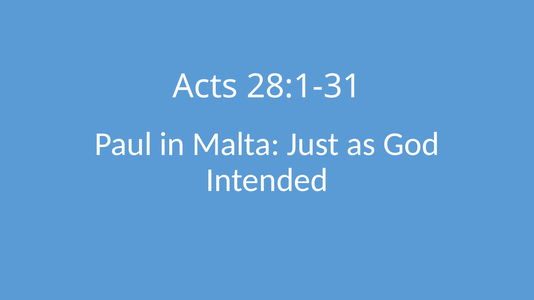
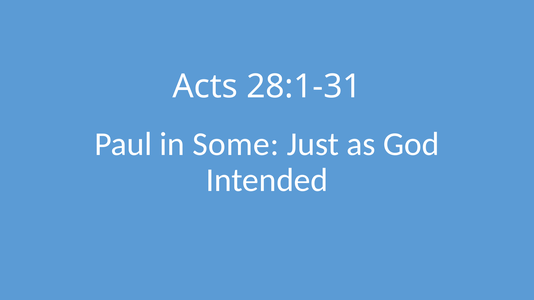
Malta: Malta -> Some
